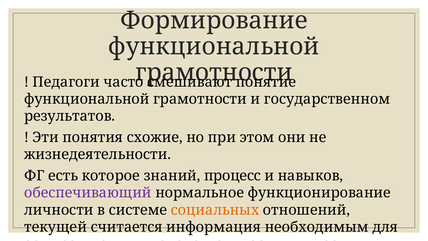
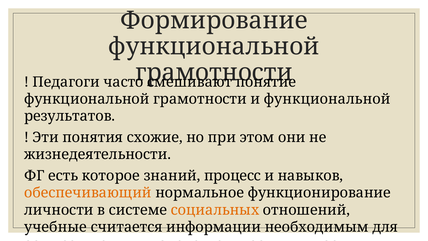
и государственном: государственном -> функциональной
обеспечивающий colour: purple -> orange
текущей: текущей -> учебные
информация: информация -> информации
